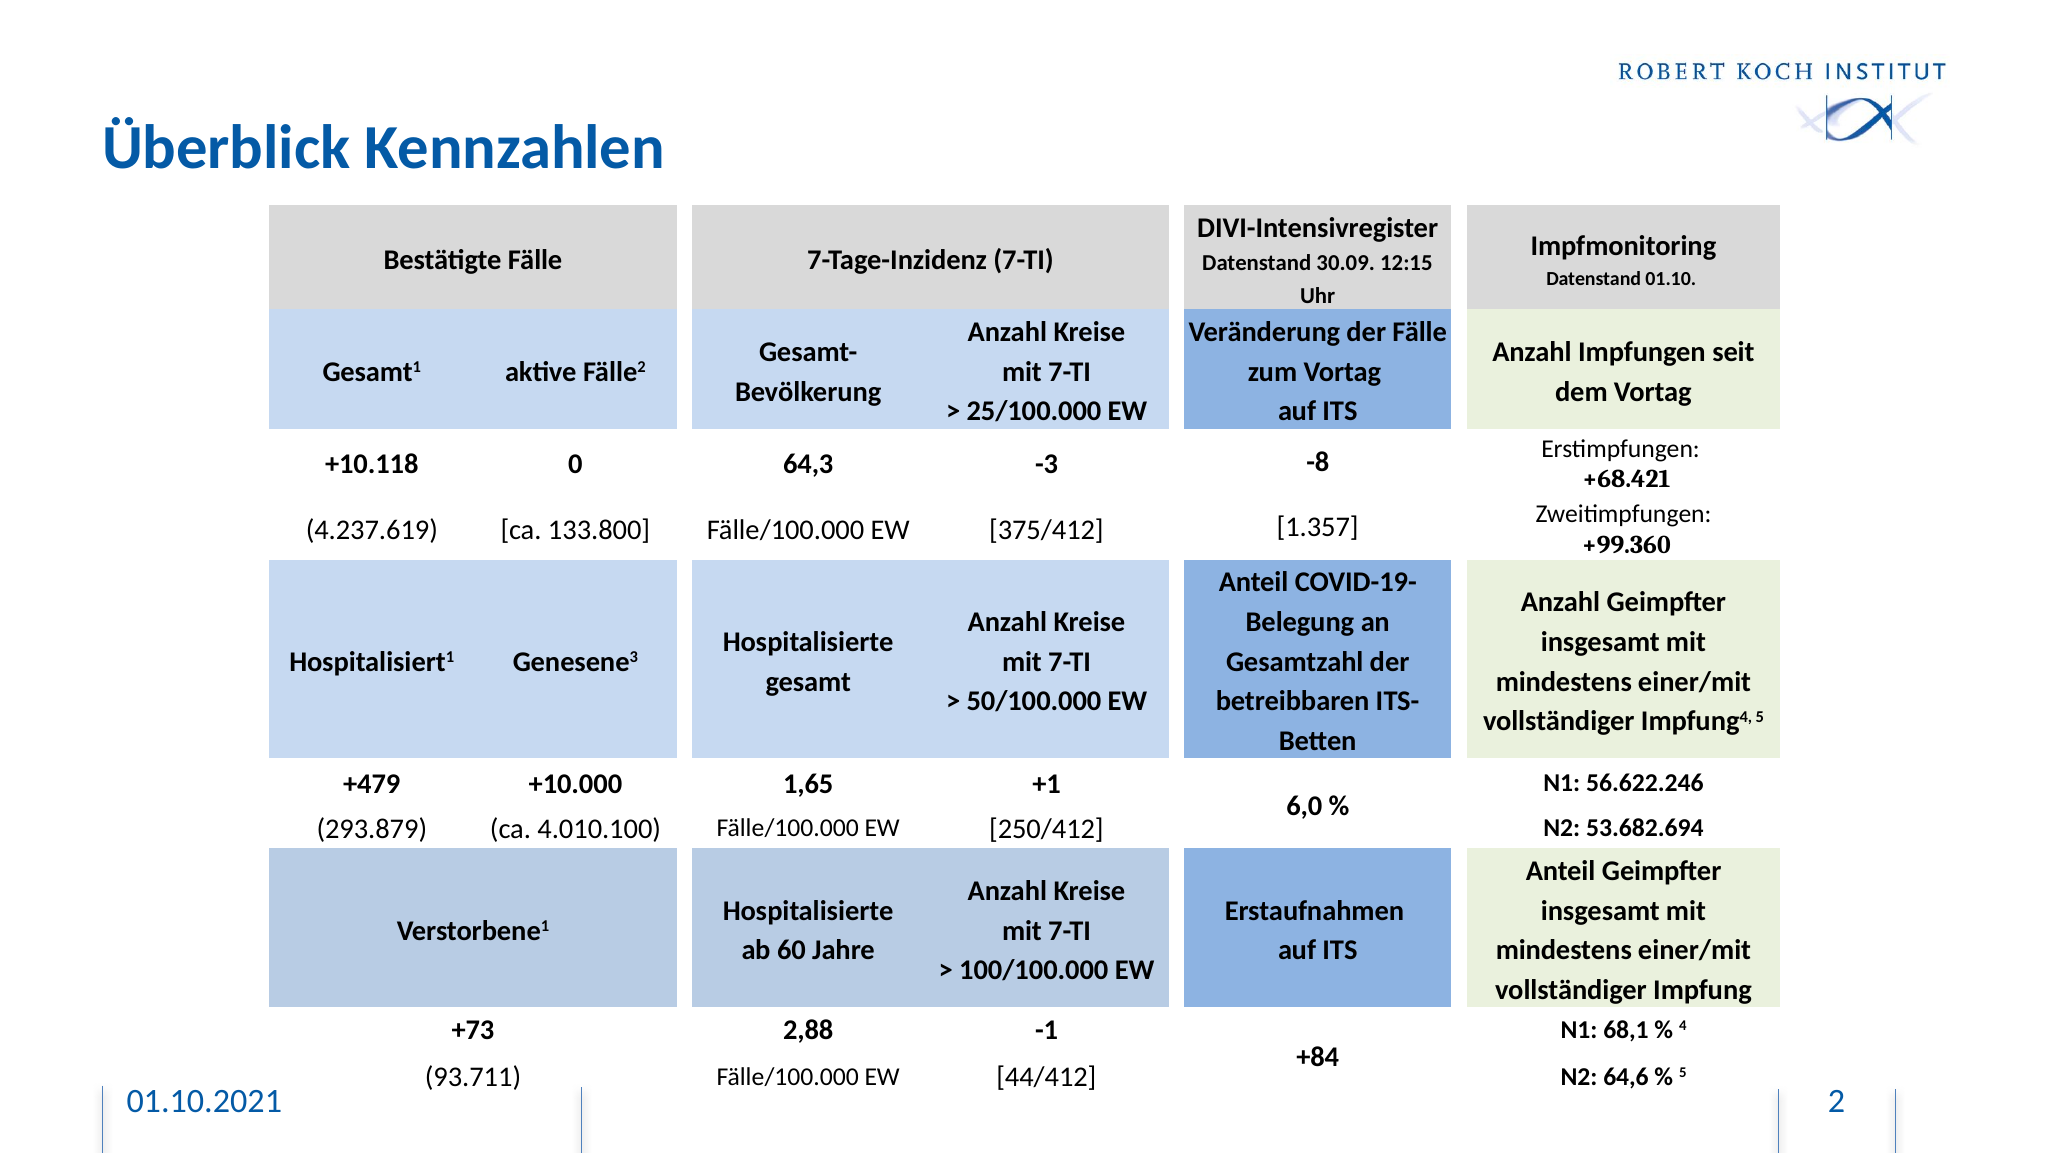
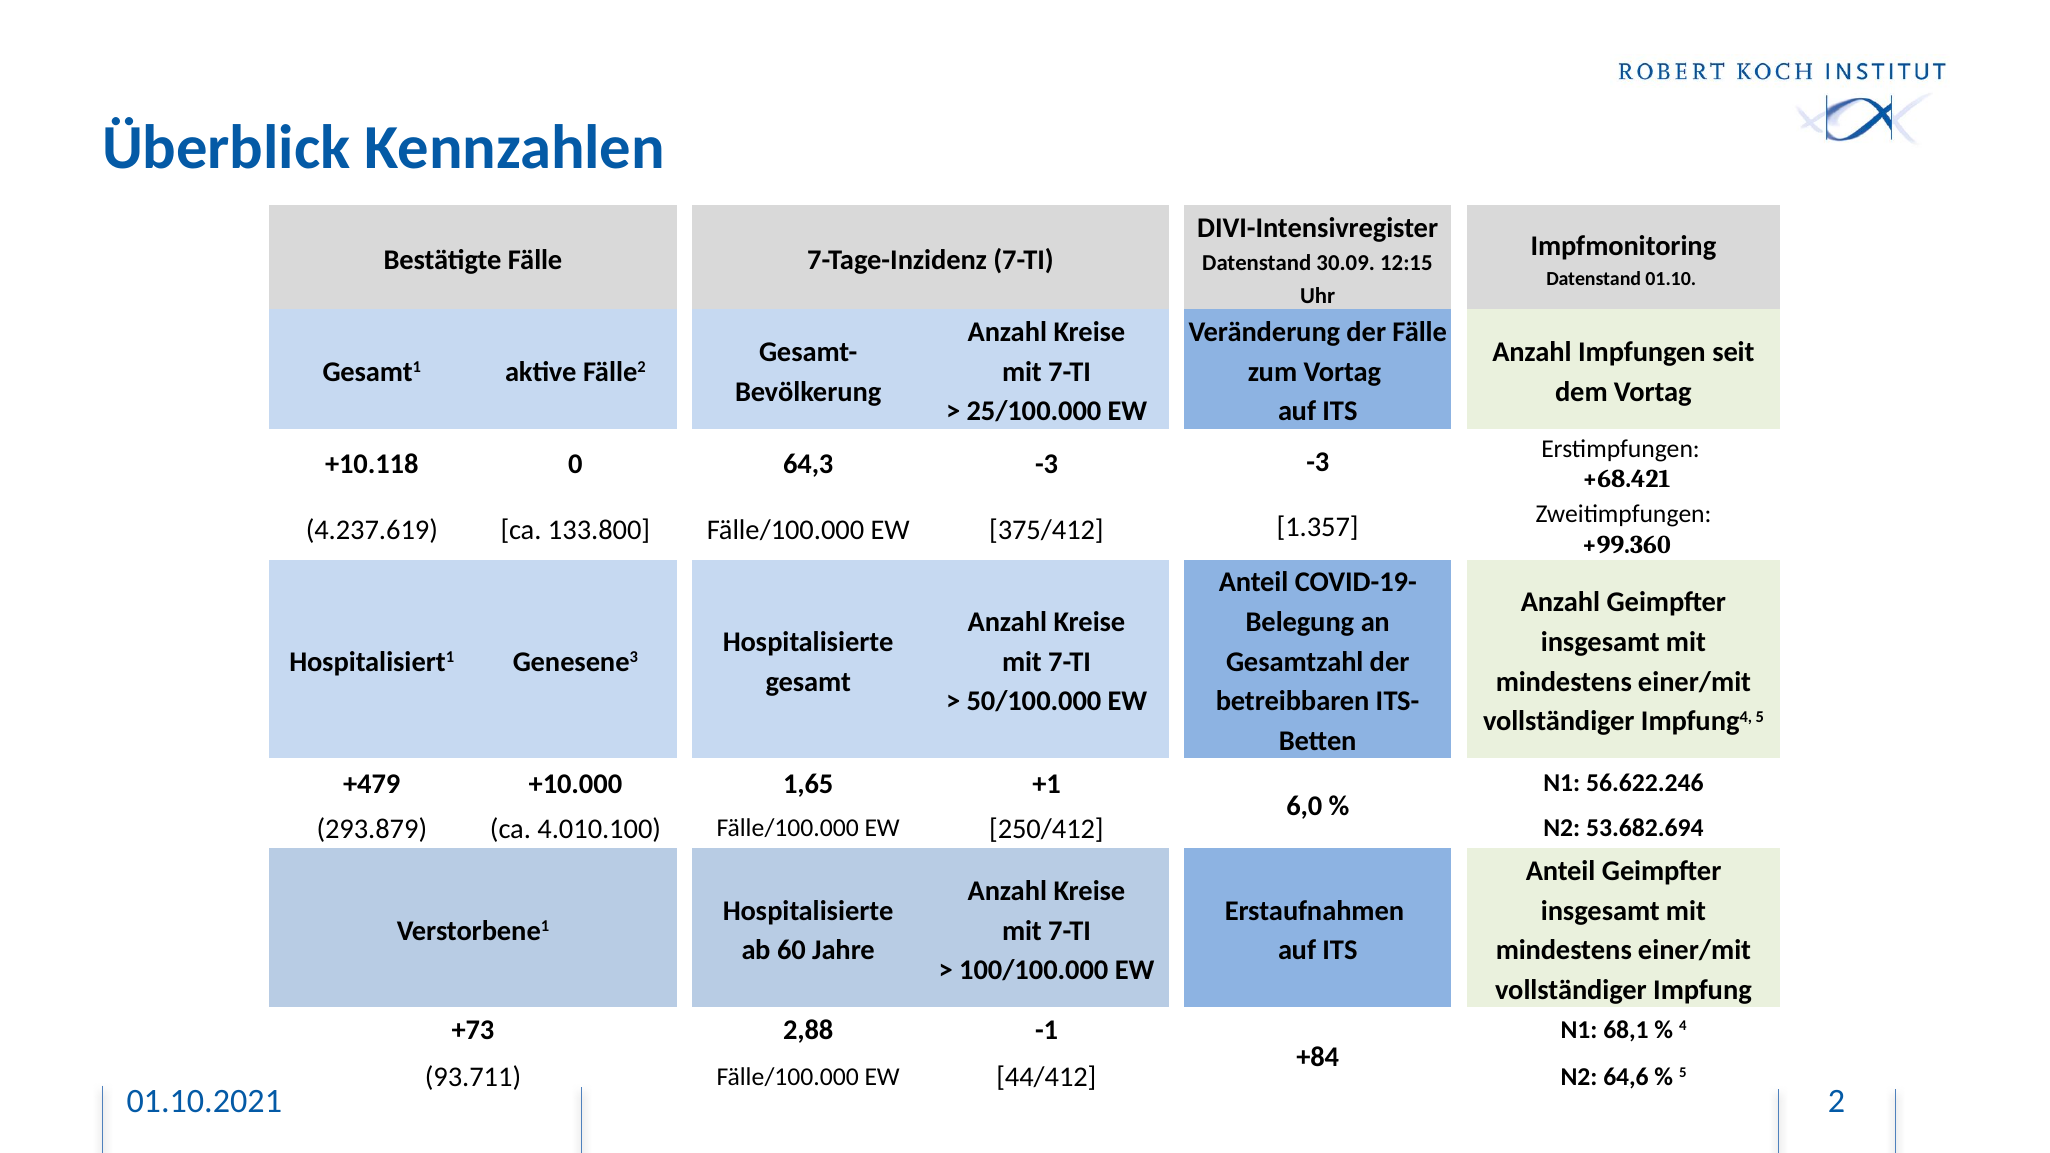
-3 -8: -8 -> -3
